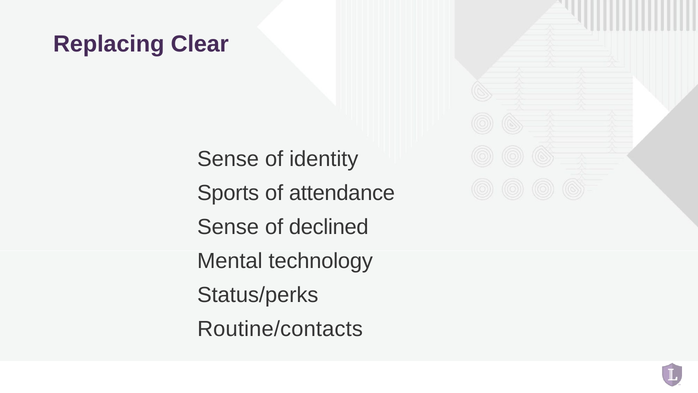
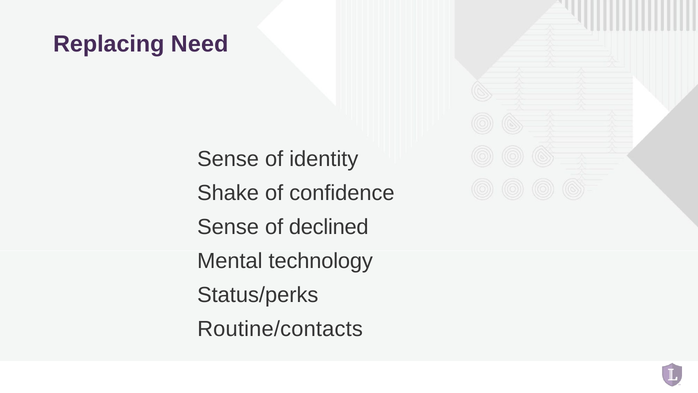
Clear: Clear -> Need
Sports: Sports -> Shake
attendance: attendance -> confidence
